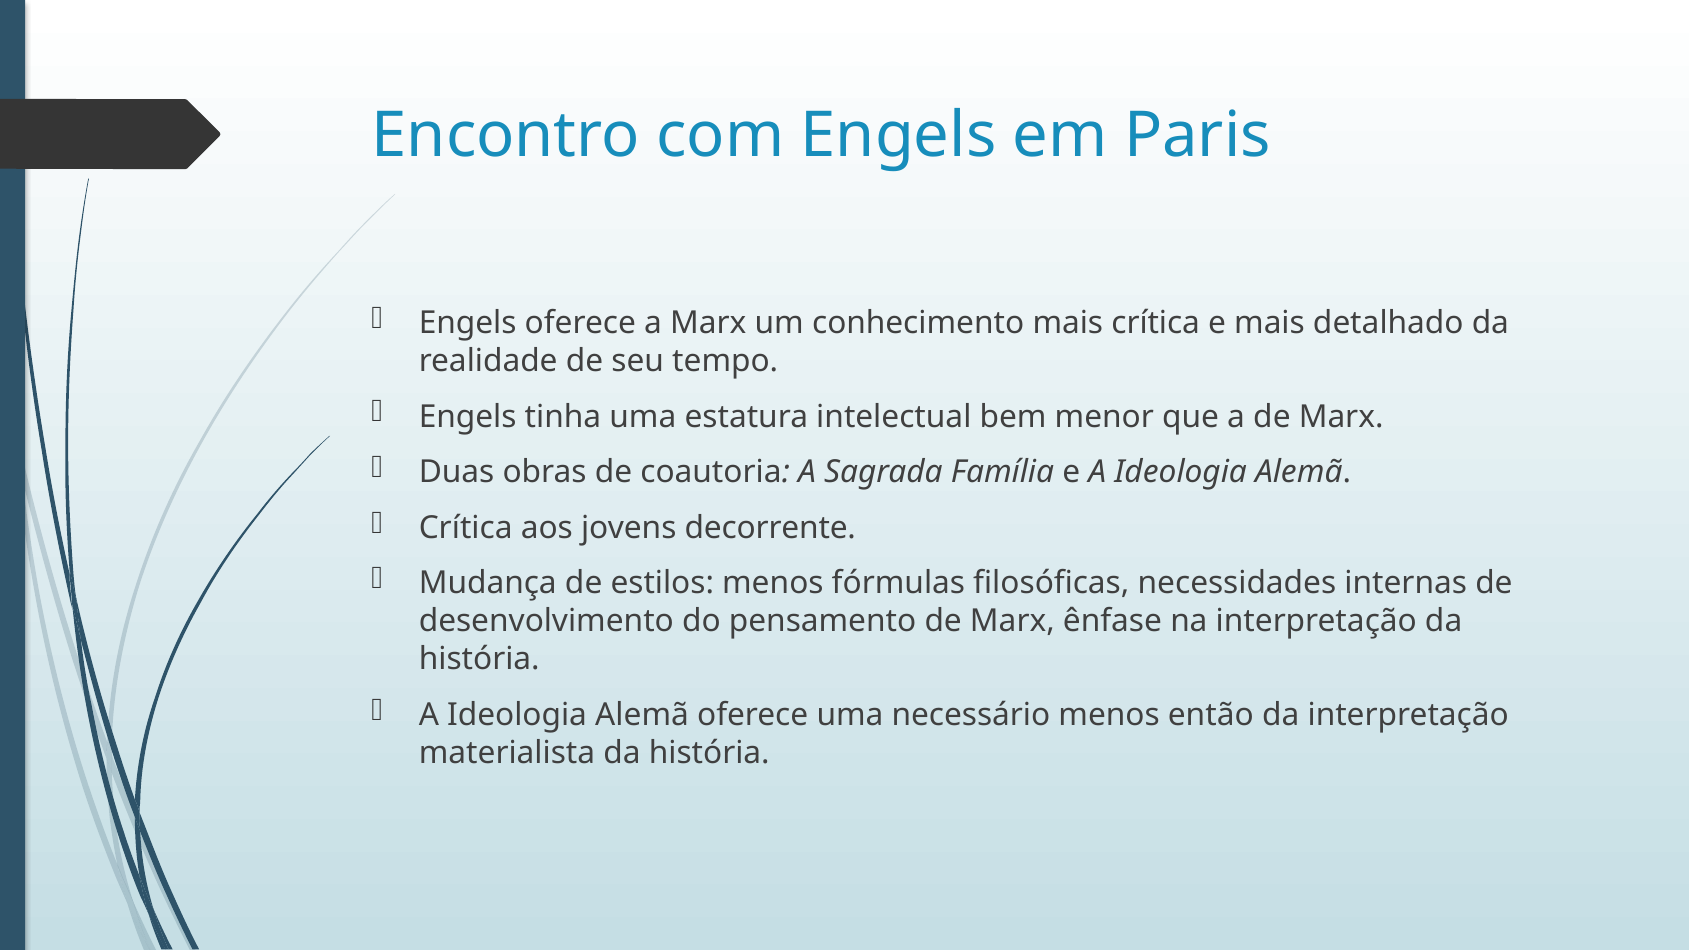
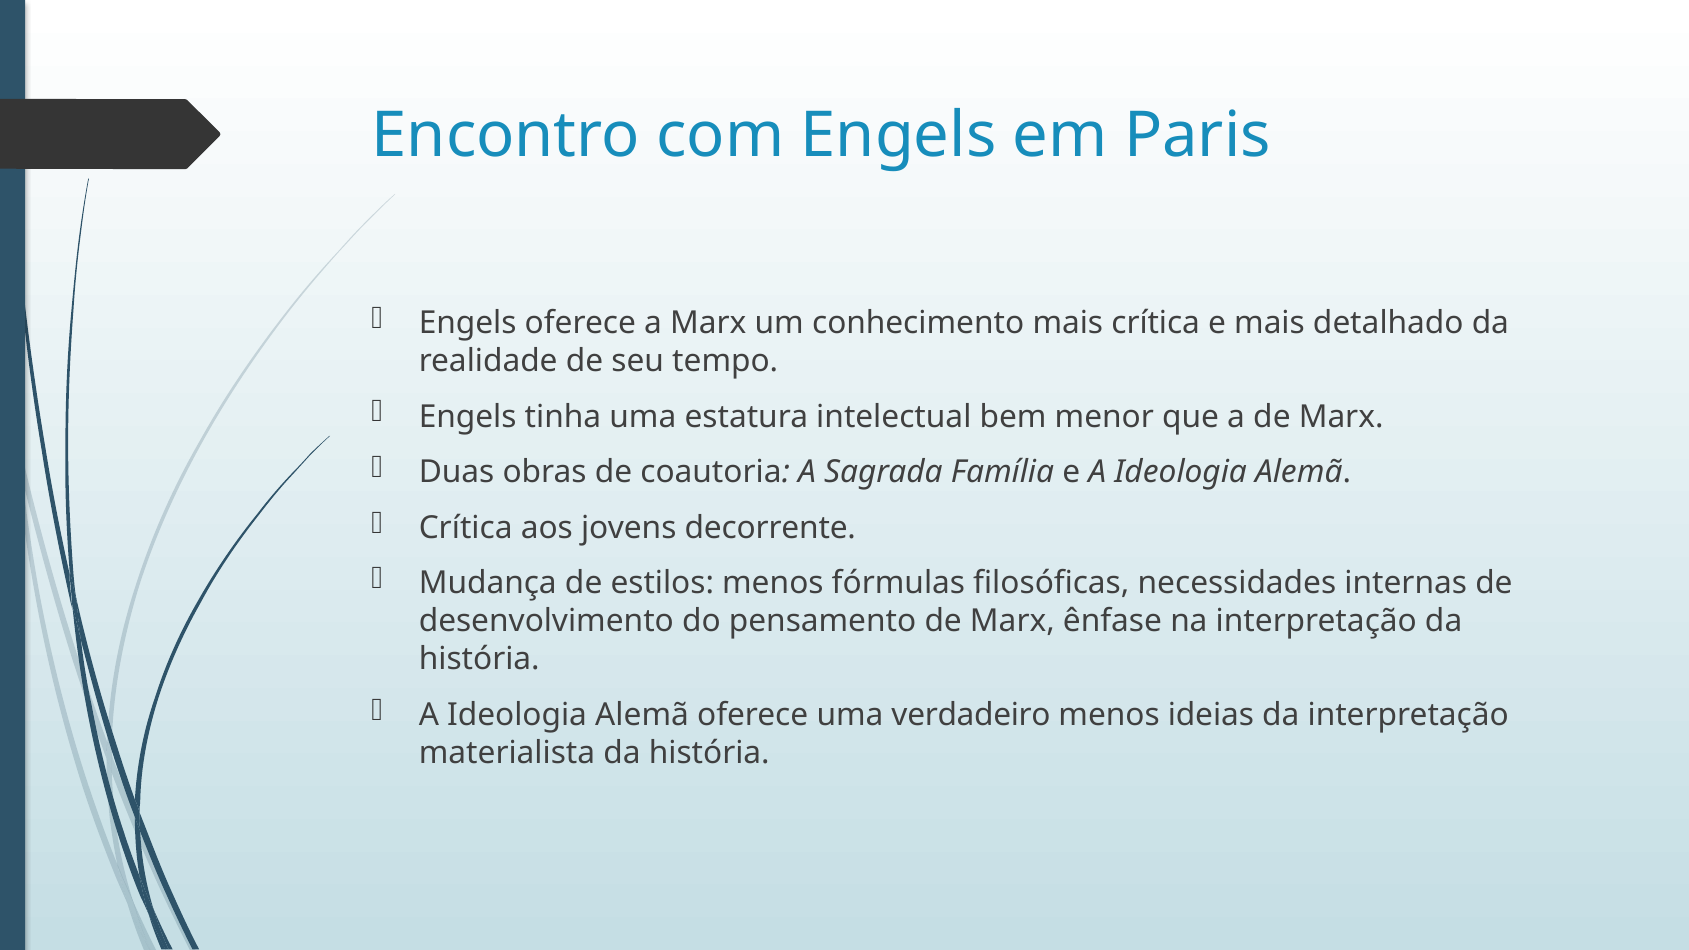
necessário: necessário -> verdadeiro
então: então -> ideias
